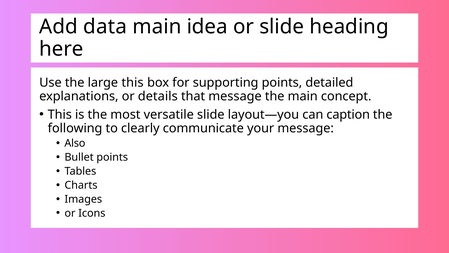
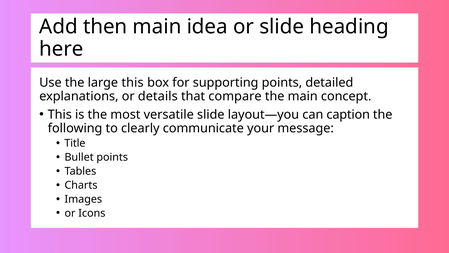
data: data -> then
that message: message -> compare
Also: Also -> Title
